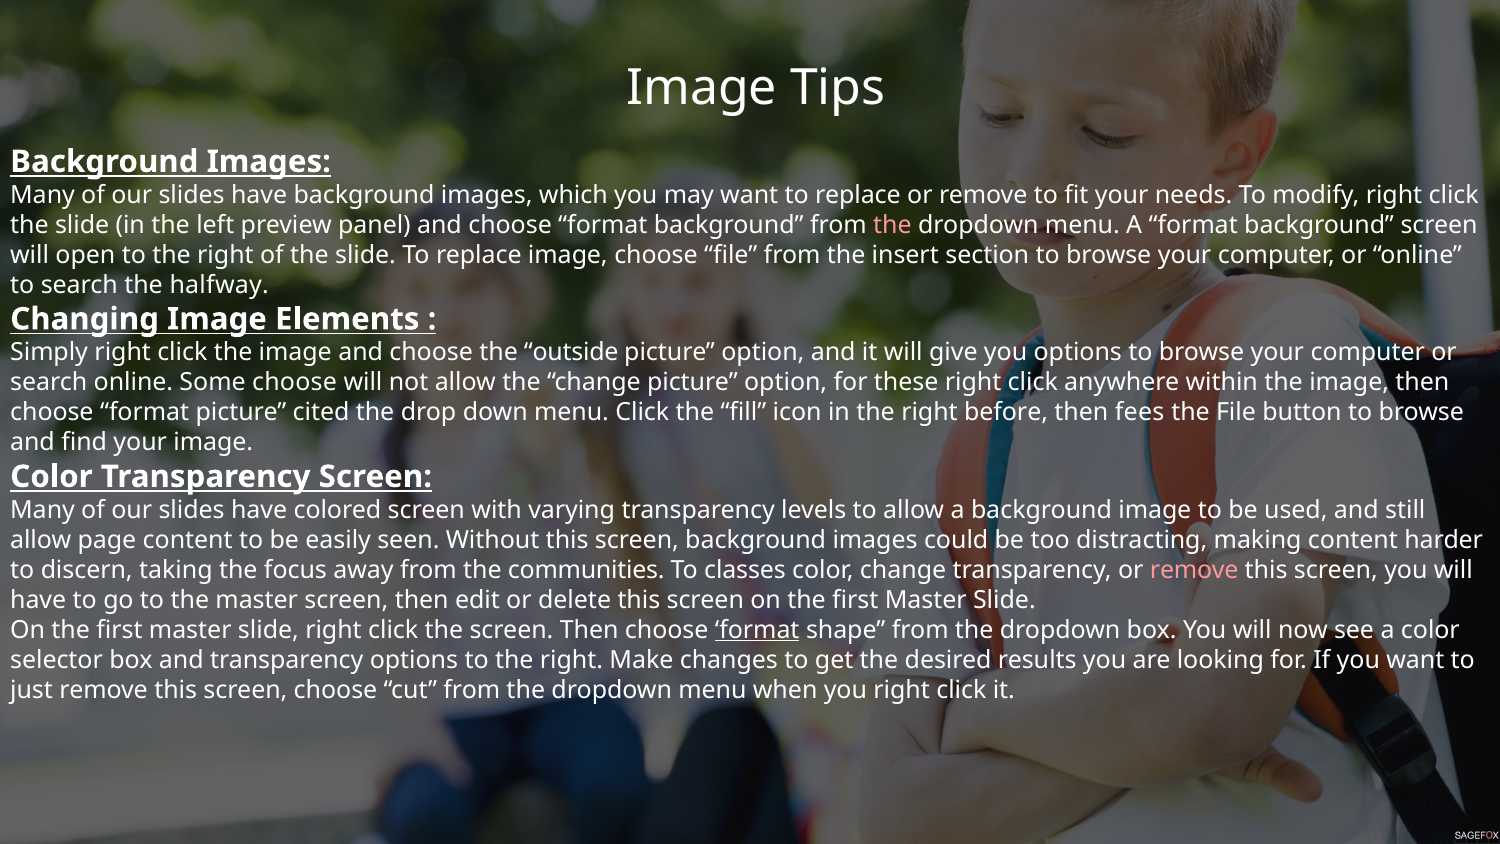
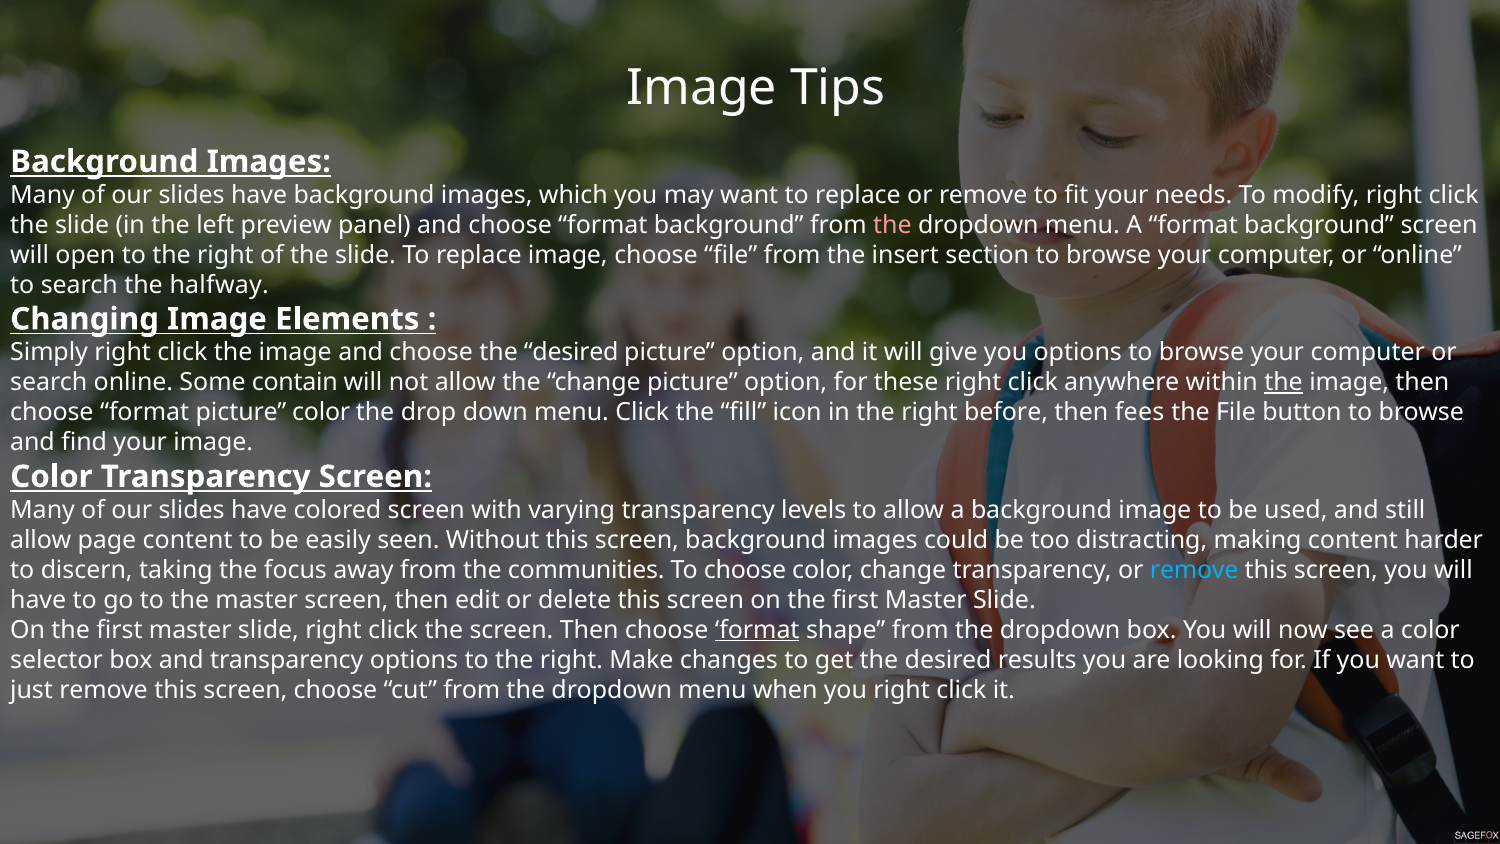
choose the outside: outside -> desired
Some choose: choose -> contain
the at (1284, 382) underline: none -> present
picture cited: cited -> color
To classes: classes -> choose
remove at (1194, 570) colour: pink -> light blue
